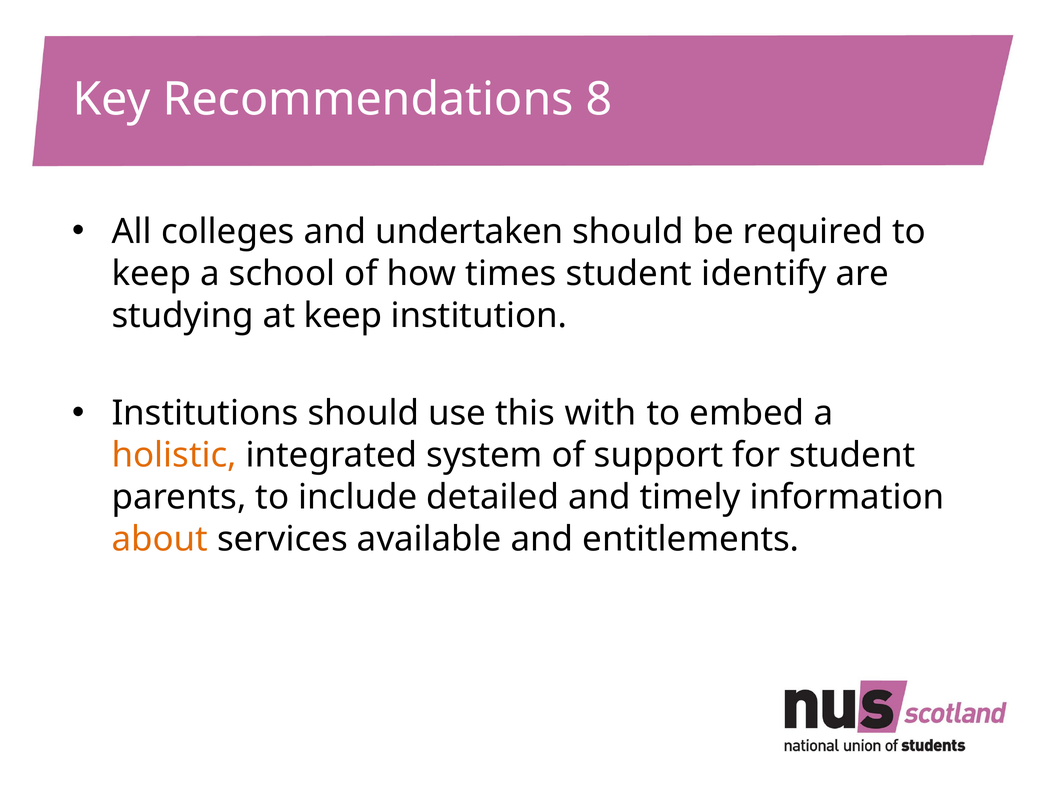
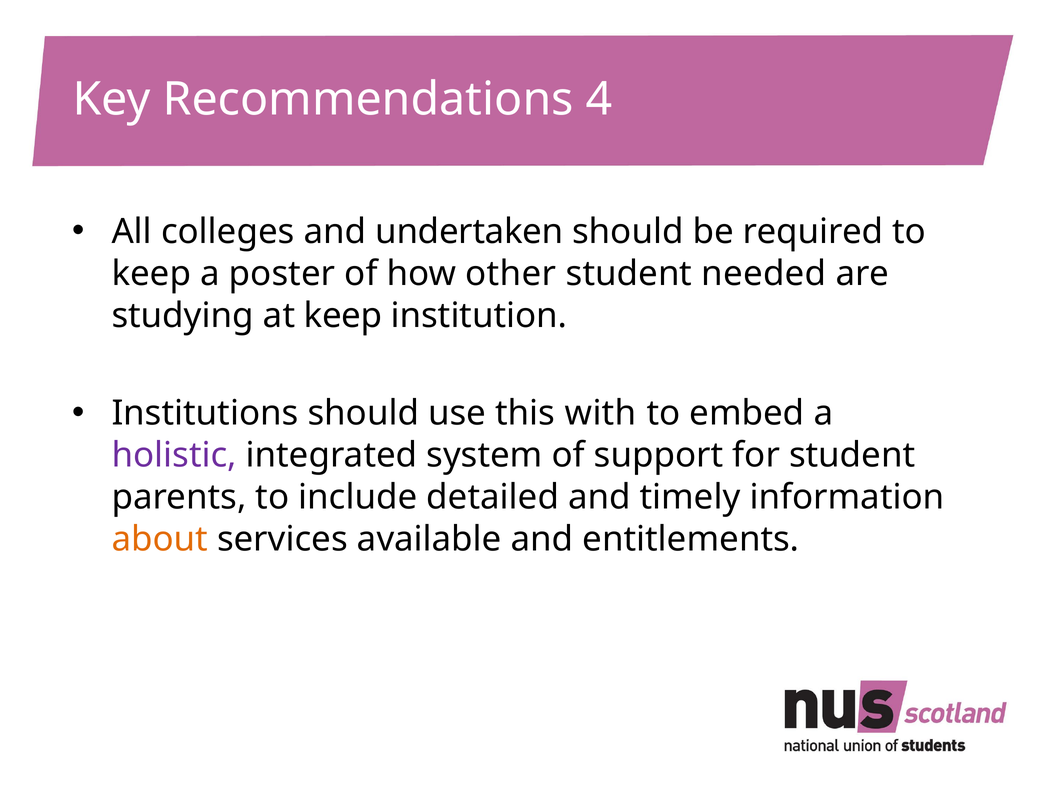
8: 8 -> 4
school: school -> poster
times: times -> other
identify: identify -> needed
holistic colour: orange -> purple
